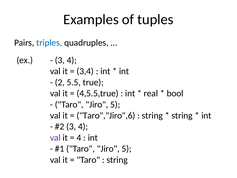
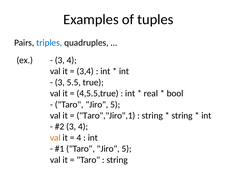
2 at (60, 82): 2 -> 3
Taro","Jiro",6: Taro","Jiro",6 -> Taro","Jiro",1
val at (55, 138) colour: purple -> orange
